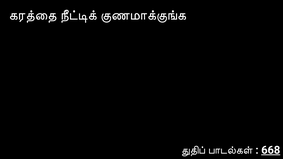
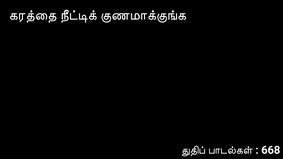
668 underline: present -> none
